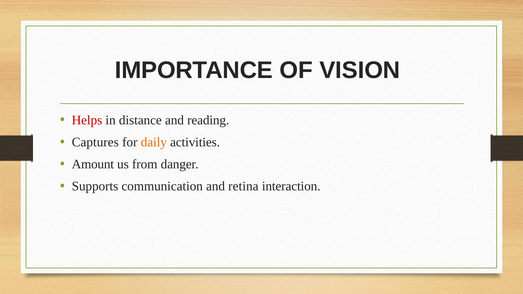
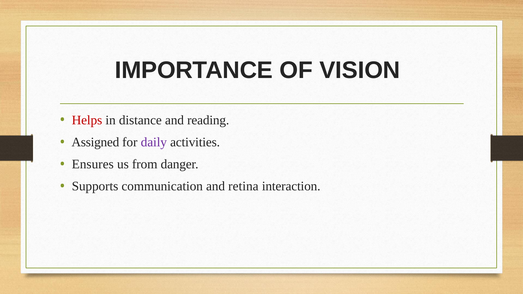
Captures: Captures -> Assigned
daily colour: orange -> purple
Amount: Amount -> Ensures
